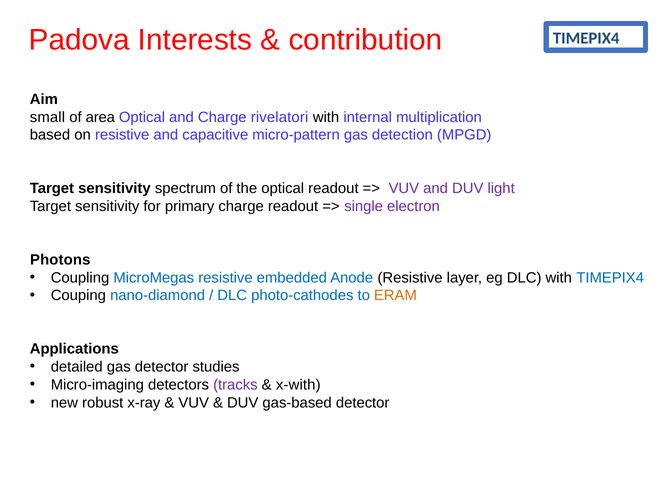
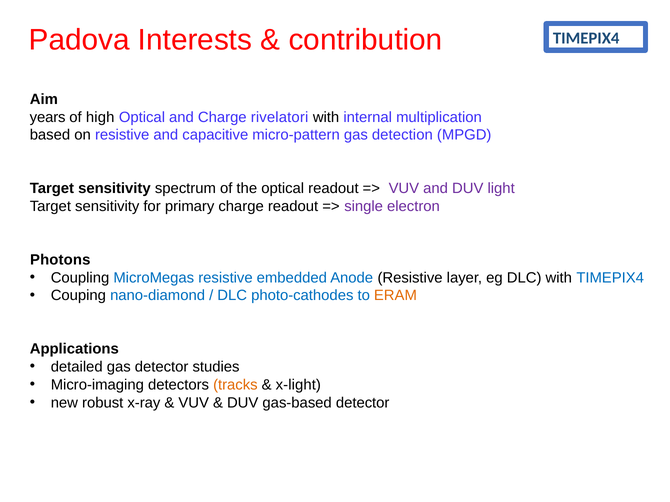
small: small -> years
area: area -> high
tracks colour: purple -> orange
x-with: x-with -> x-light
